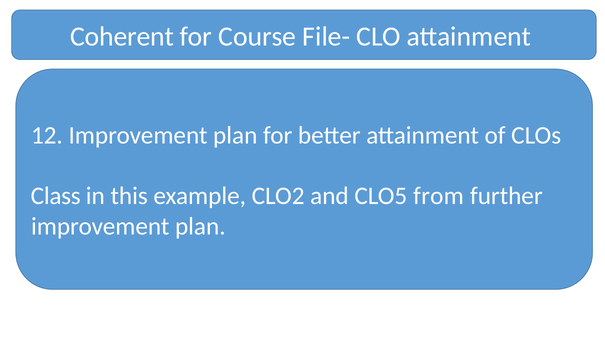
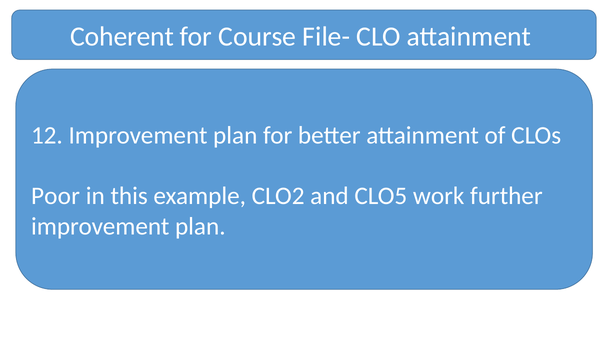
Class: Class -> Poor
from: from -> work
